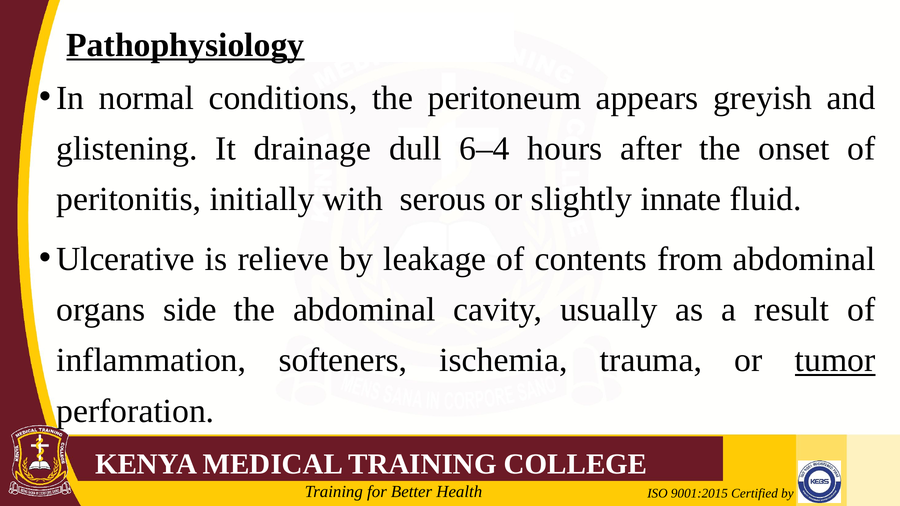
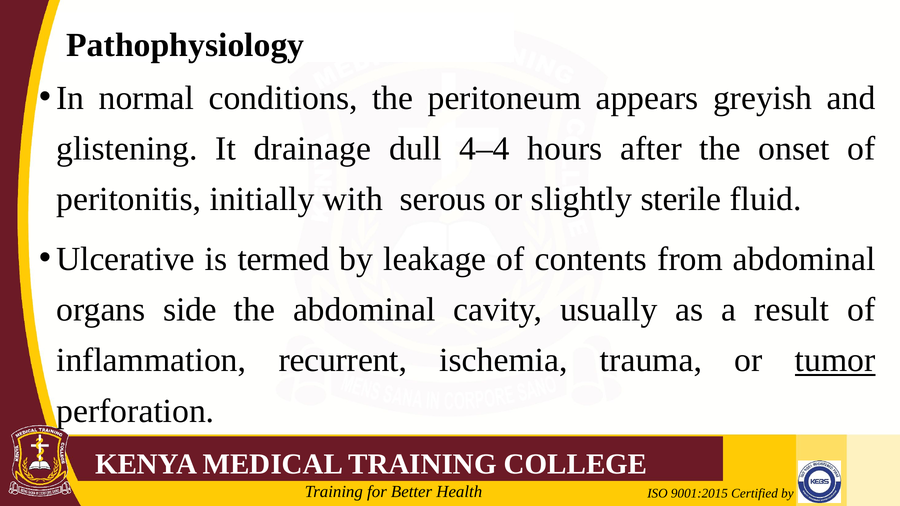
Pathophysiology underline: present -> none
6–4: 6–4 -> 4–4
innate: innate -> sterile
relieve: relieve -> termed
softeners: softeners -> recurrent
